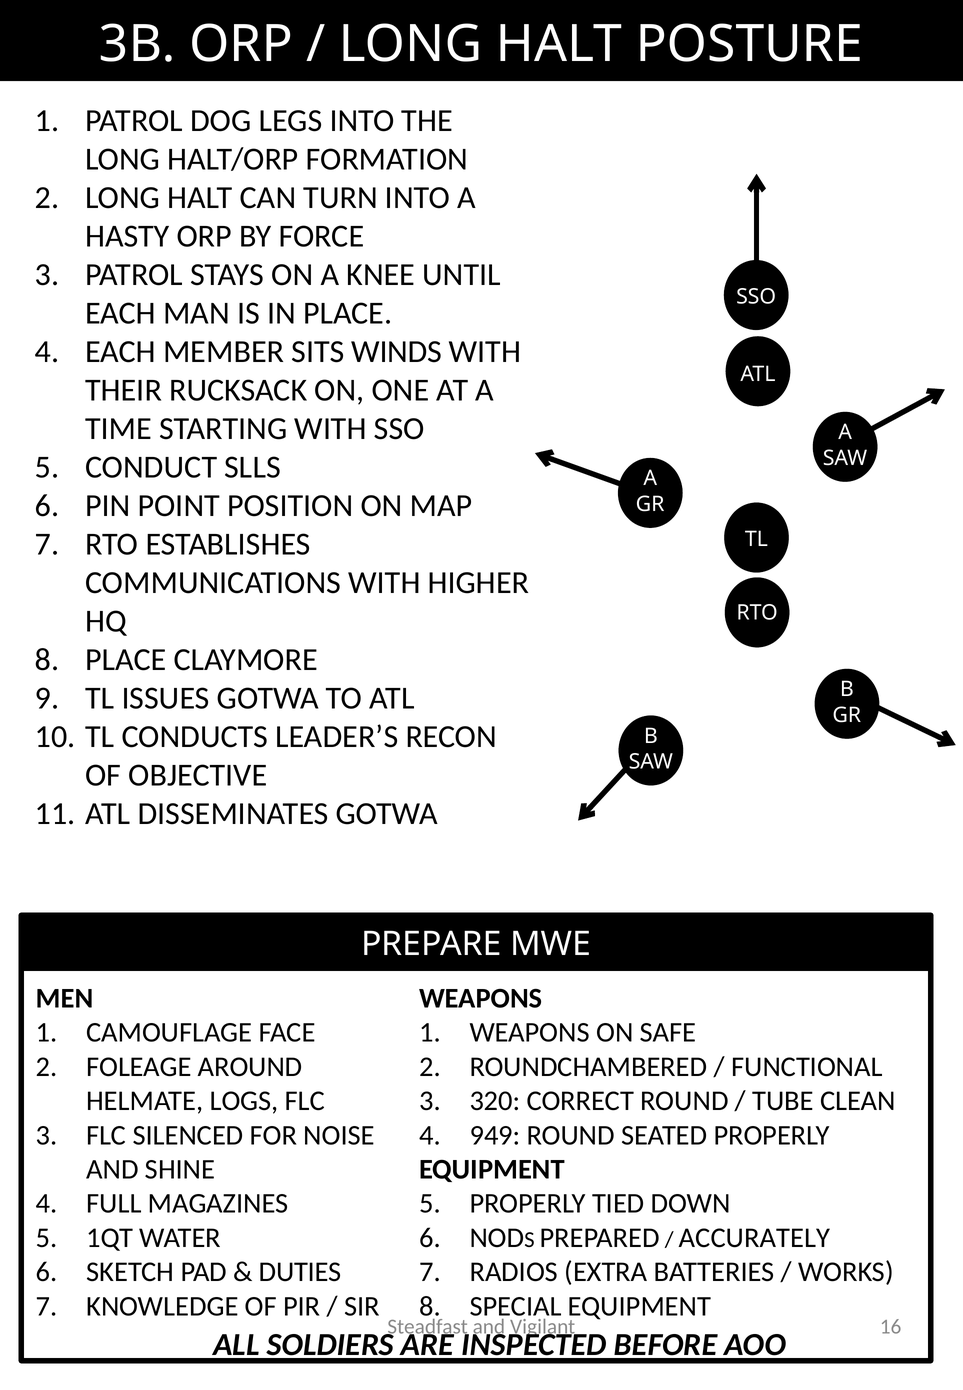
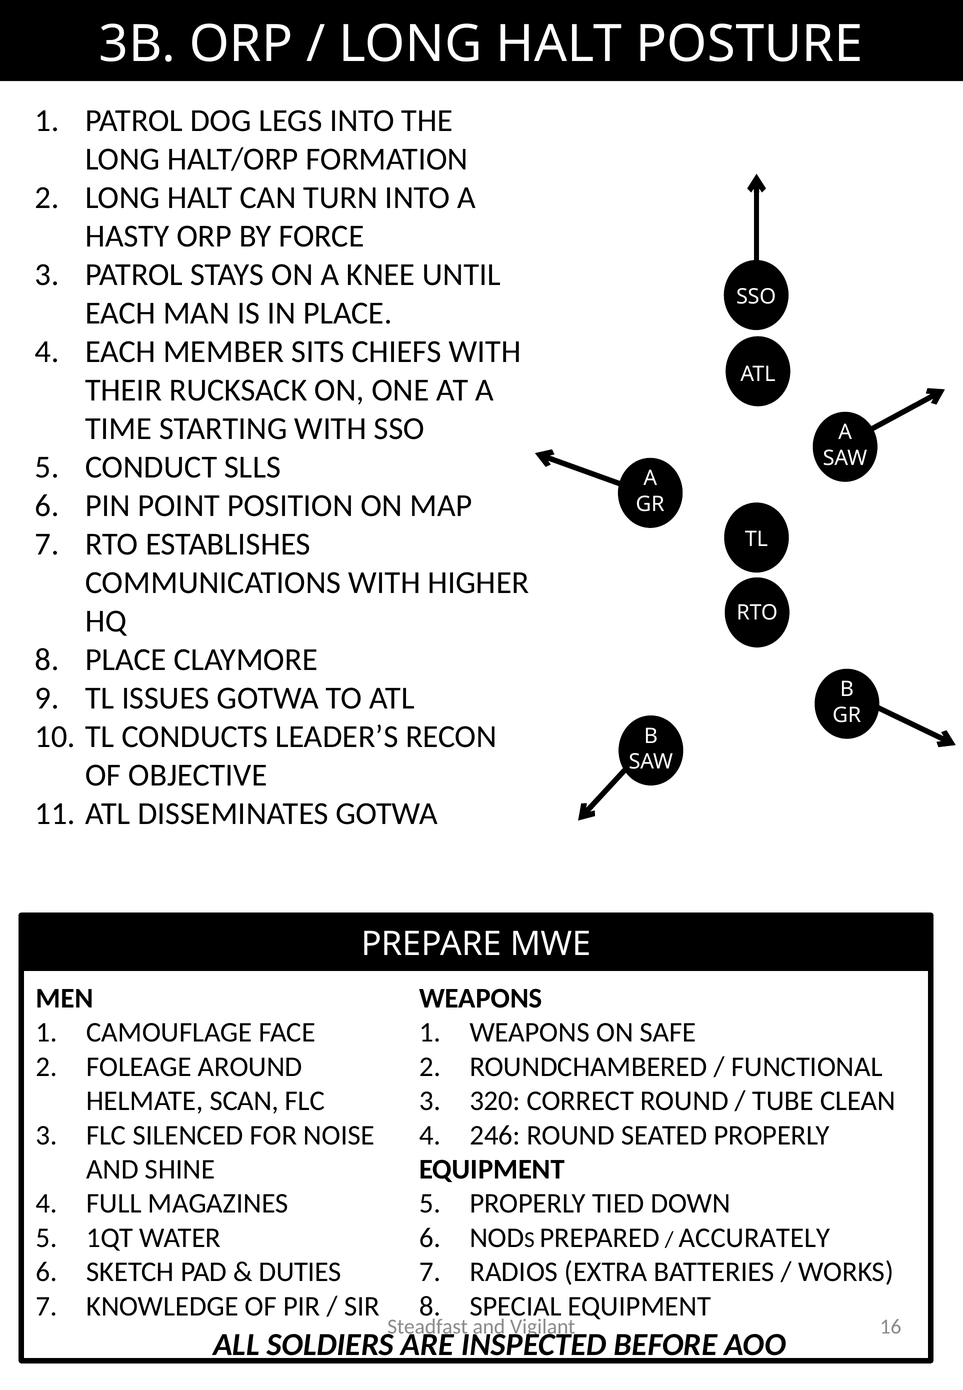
WINDS: WINDS -> CHIEFS
LOGS: LOGS -> SCAN
949: 949 -> 246
